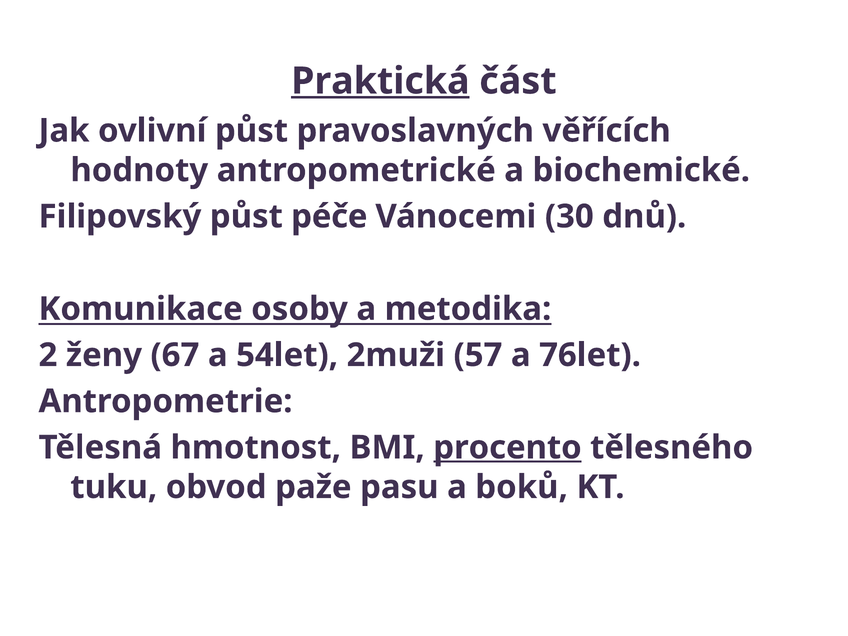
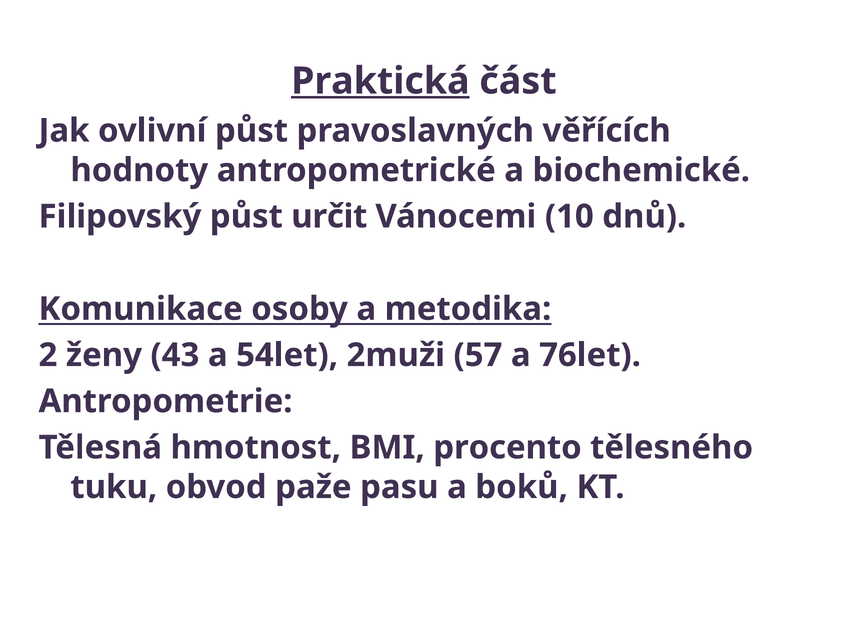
péče: péče -> určit
30: 30 -> 10
67: 67 -> 43
procento underline: present -> none
